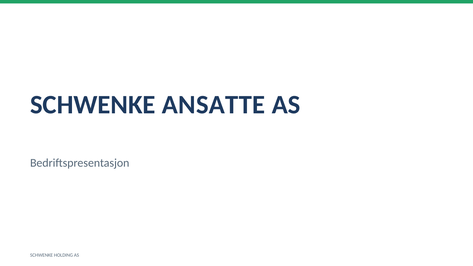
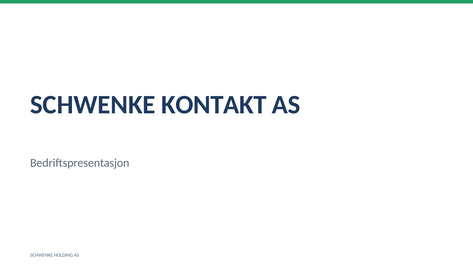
ANSATTE: ANSATTE -> KONTAKT
